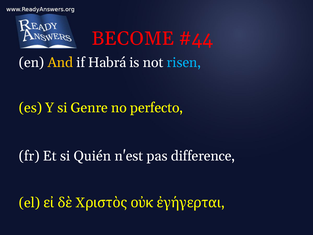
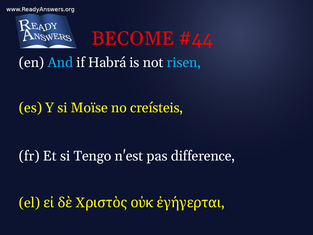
And colour: yellow -> light blue
Genre: Genre -> Moïse
perfecto: perfecto -> creísteis
Quién: Quién -> Tengo
